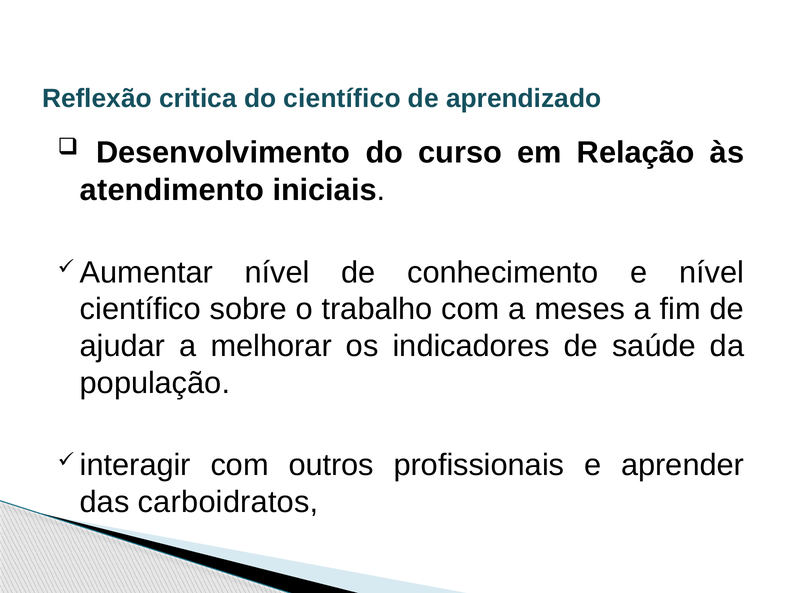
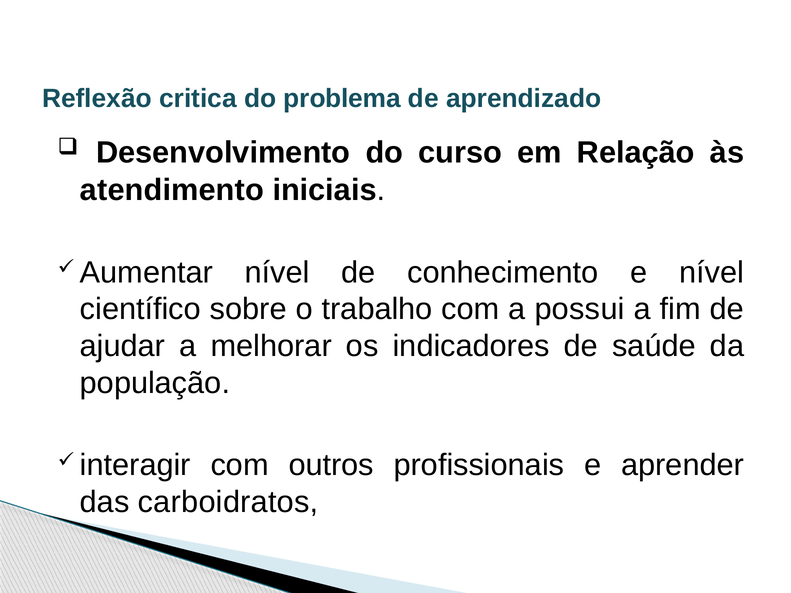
do científico: científico -> problema
meses: meses -> possui
